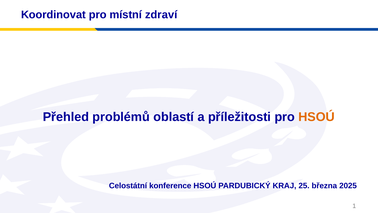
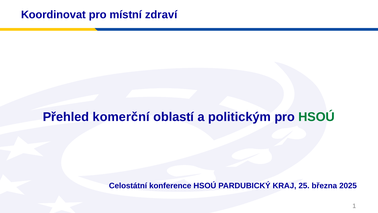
problémů: problémů -> komerční
příležitosti: příležitosti -> politickým
HSOÚ at (316, 117) colour: orange -> green
